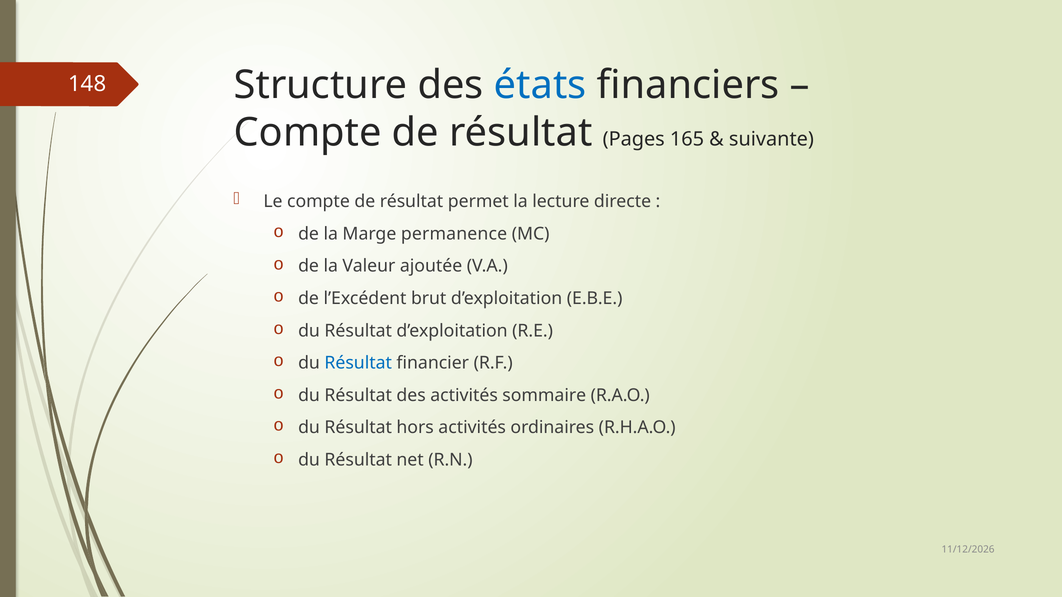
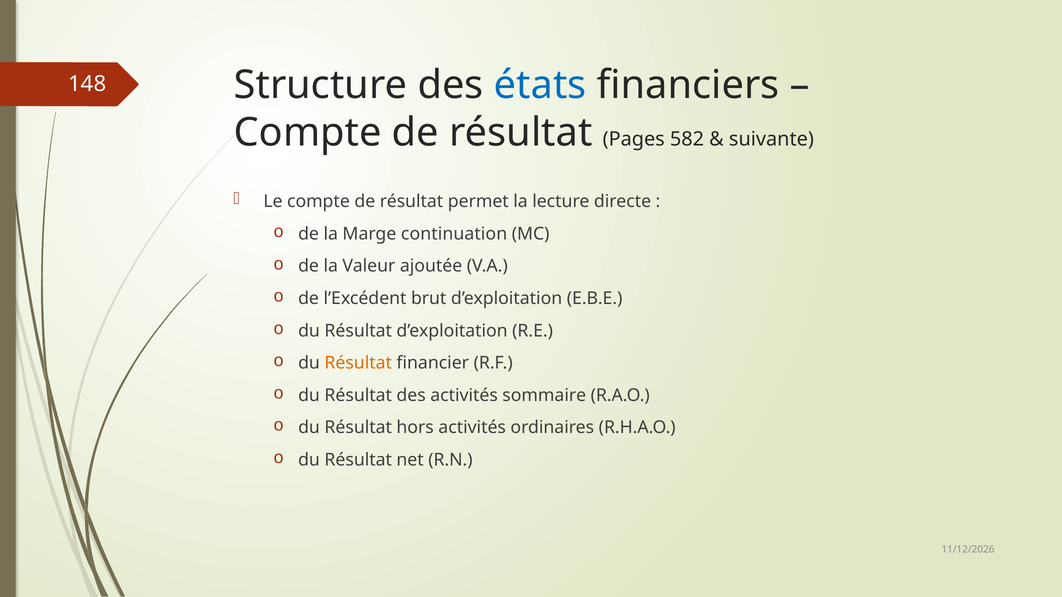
165: 165 -> 582
permanence: permanence -> continuation
Résultat at (358, 363) colour: blue -> orange
